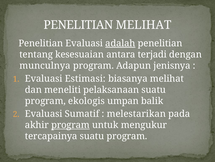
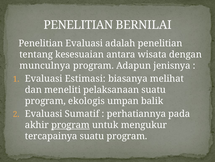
PENELITIAN MELIHAT: MELIHAT -> BERNILAI
adalah underline: present -> none
terjadi: terjadi -> wisata
melestarikan: melestarikan -> perhatiannya
